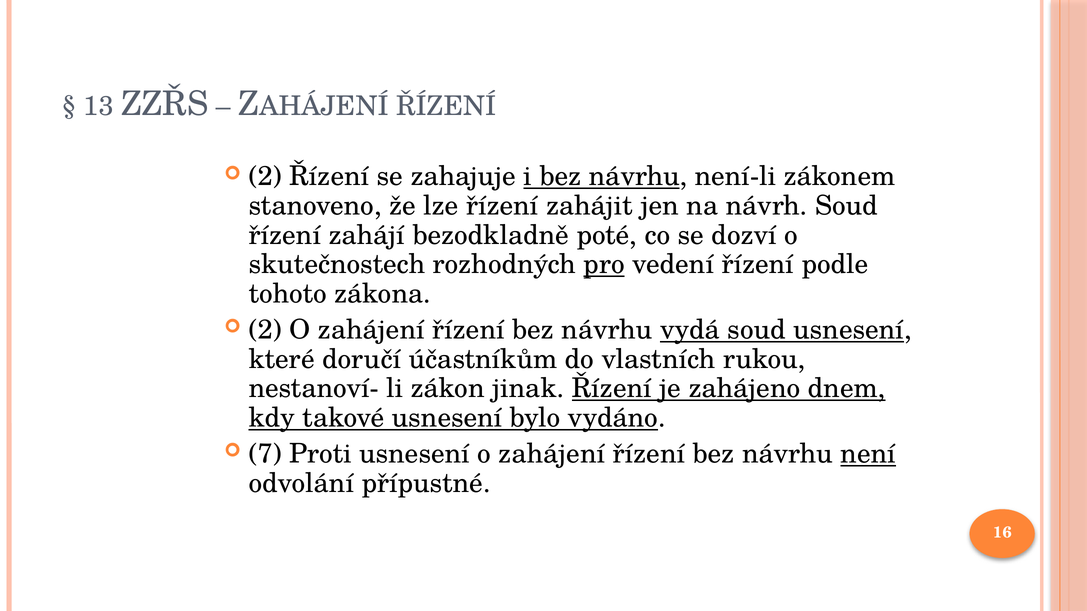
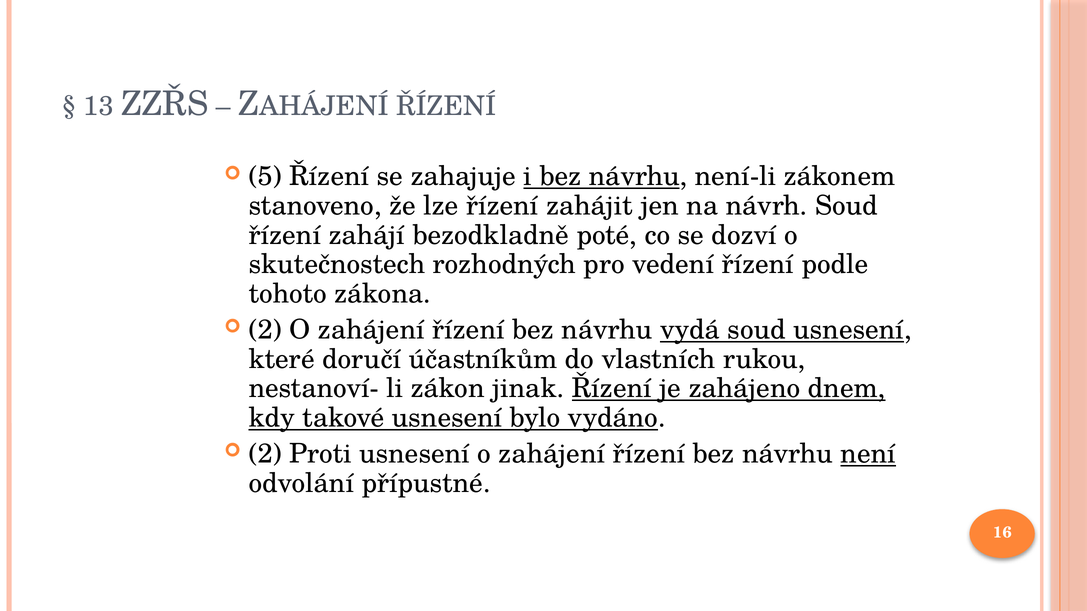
2 at (265, 177): 2 -> 5
pro underline: present -> none
7 at (265, 454): 7 -> 2
